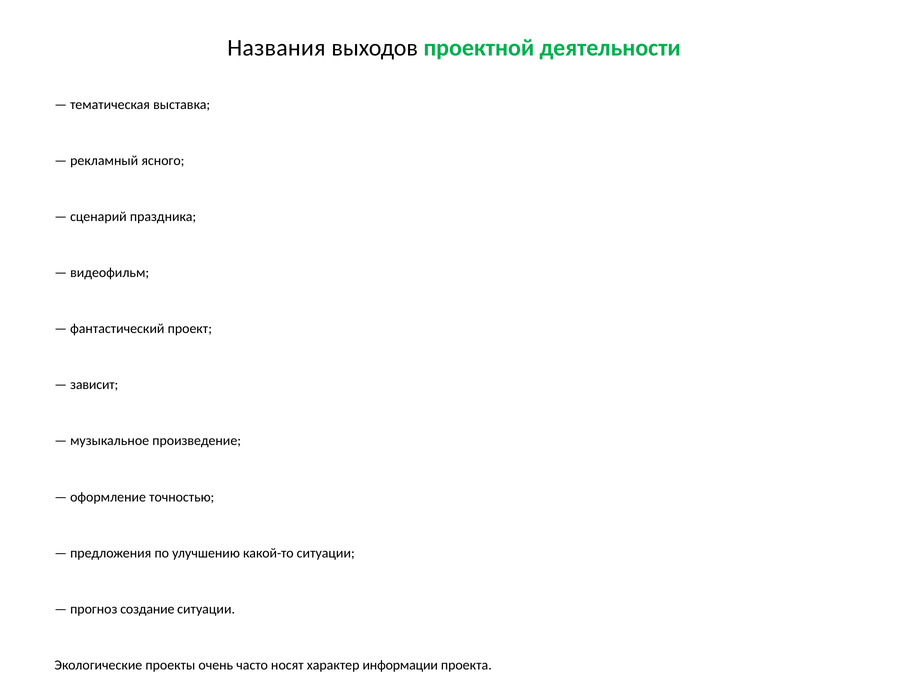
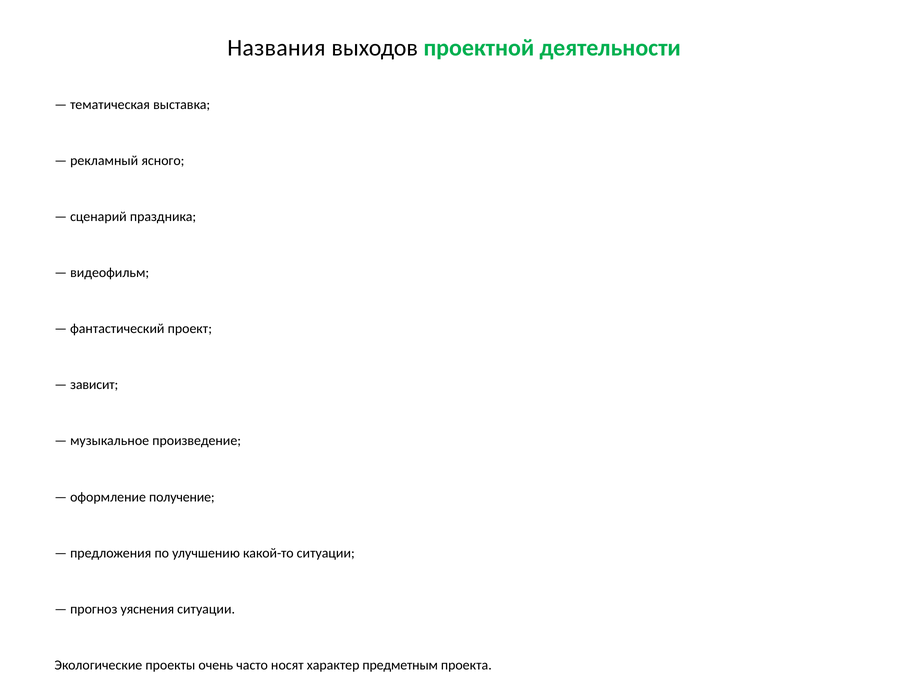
точностью: точностью -> получение
создание: создание -> уяснения
информации: информации -> предметным
